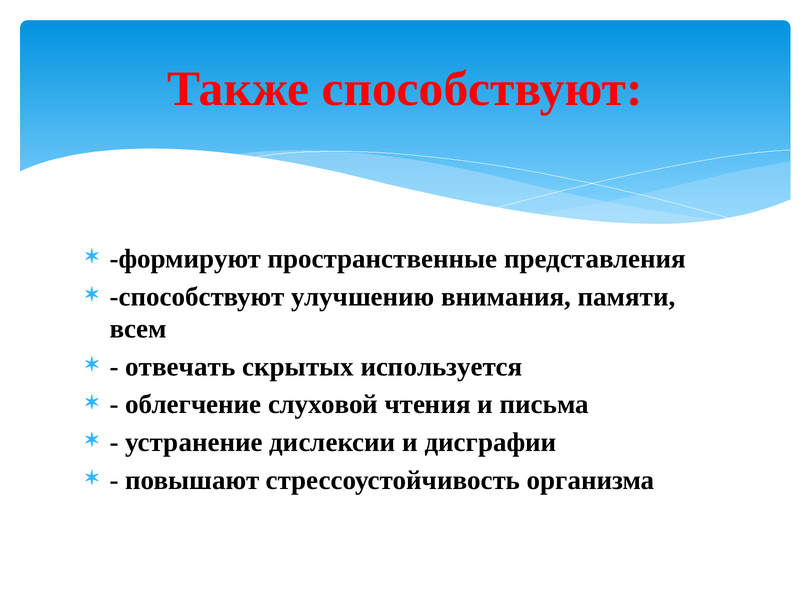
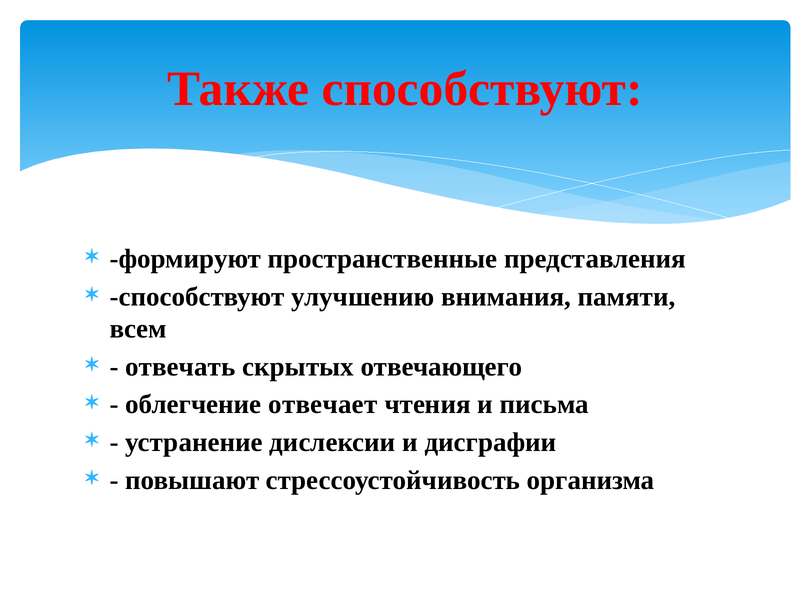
используется: используется -> отвечающего
слуховой: слуховой -> отвечает
